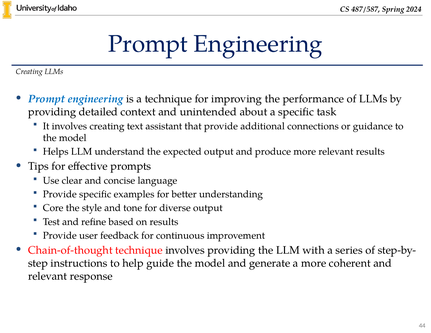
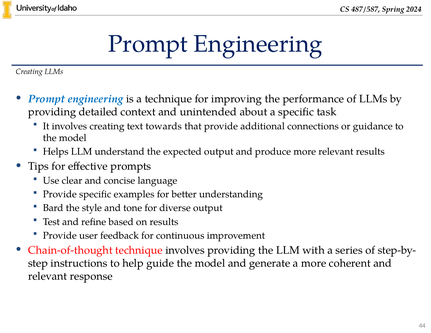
assistant: assistant -> towards
Core: Core -> Bard
